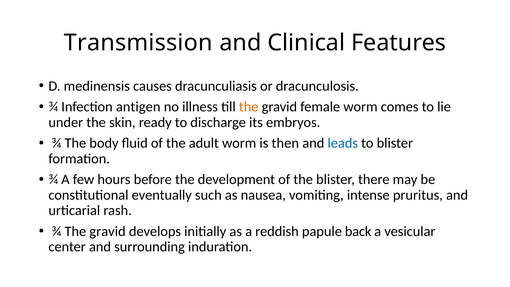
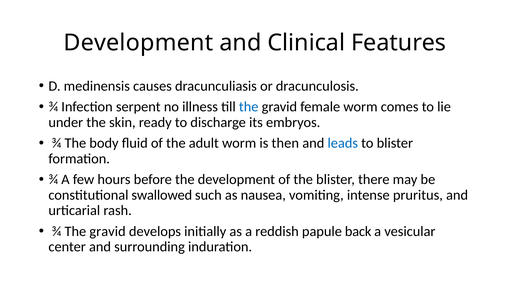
Transmission at (138, 43): Transmission -> Development
antigen: antigen -> serpent
the at (249, 107) colour: orange -> blue
eventually: eventually -> swallowed
